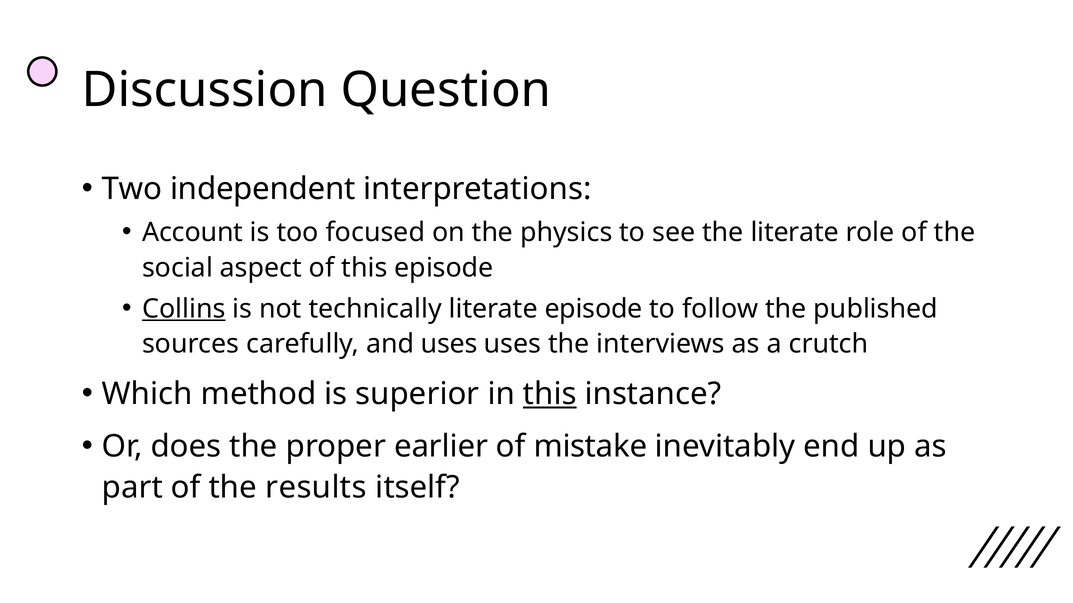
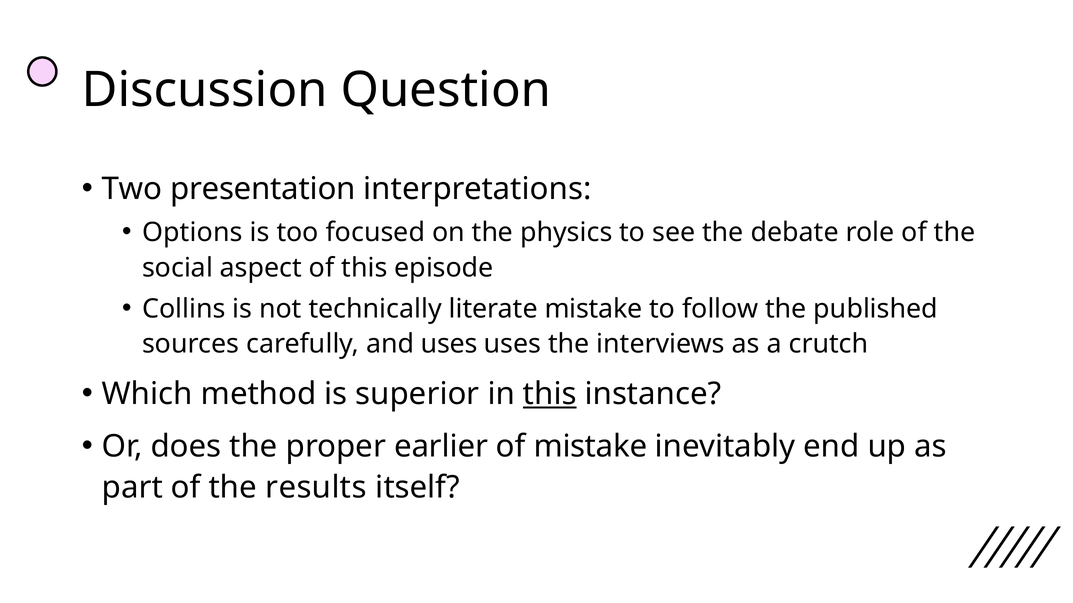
independent: independent -> presentation
Account: Account -> Options
the literate: literate -> debate
Collins underline: present -> none
literate episode: episode -> mistake
